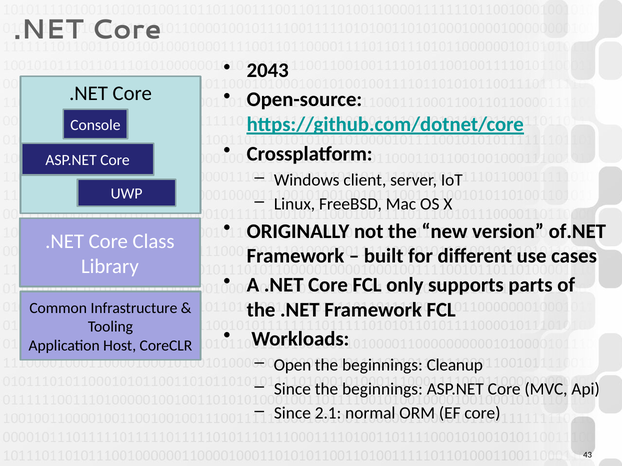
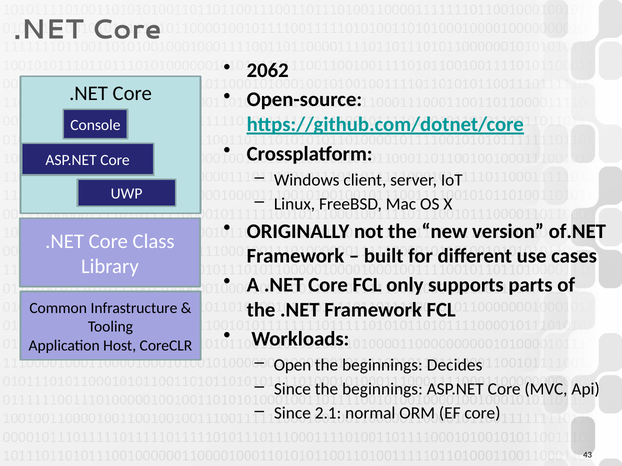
2043: 2043 -> 2062
Cleanup: Cleanup -> Decides
